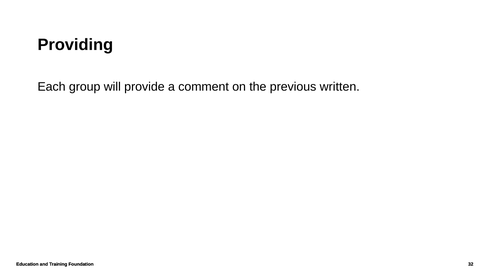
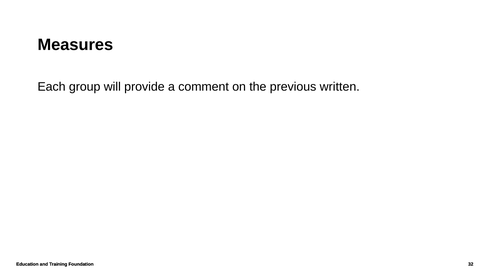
Providing: Providing -> Measures
